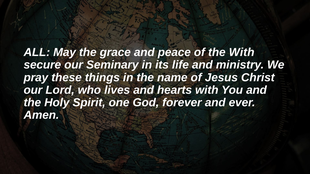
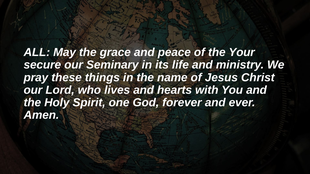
the With: With -> Your
